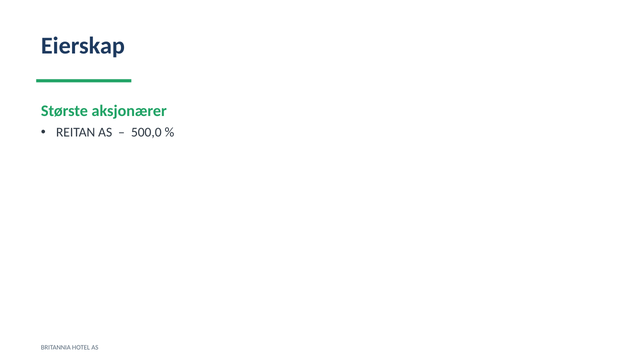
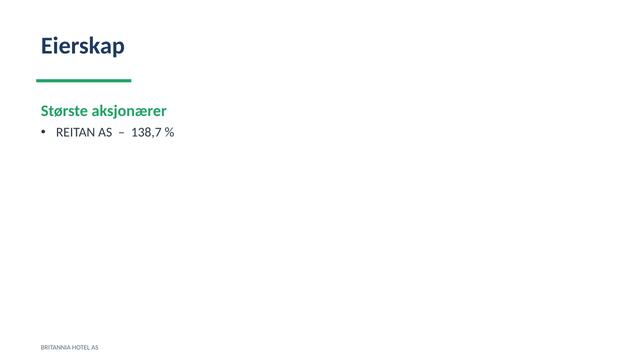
500,0: 500,0 -> 138,7
